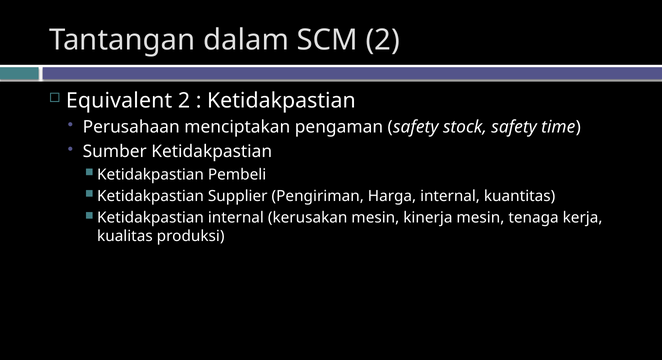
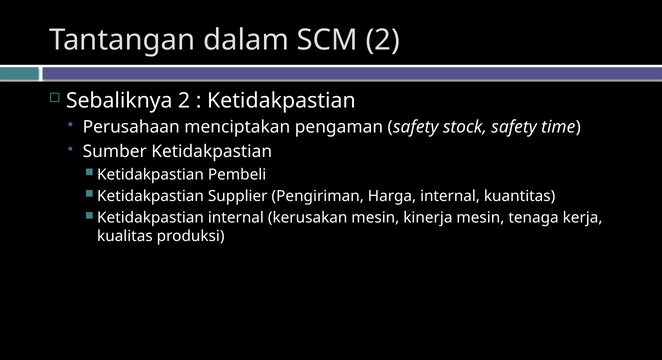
Equivalent: Equivalent -> Sebaliknya
